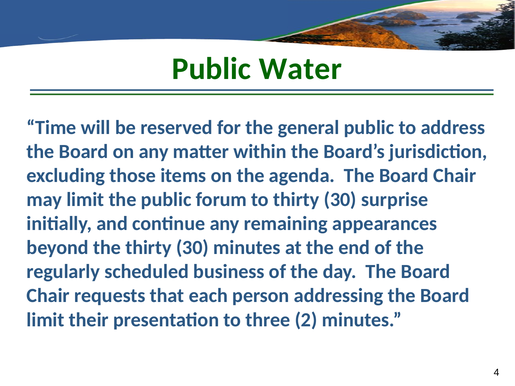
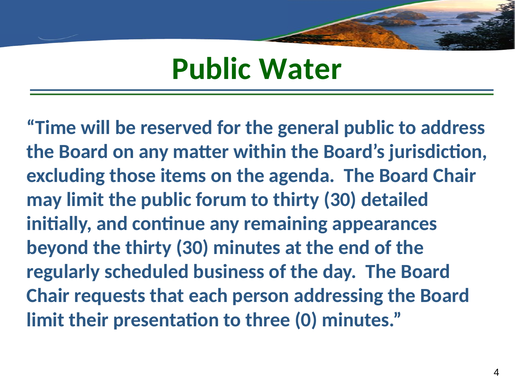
surprise: surprise -> detailed
2: 2 -> 0
